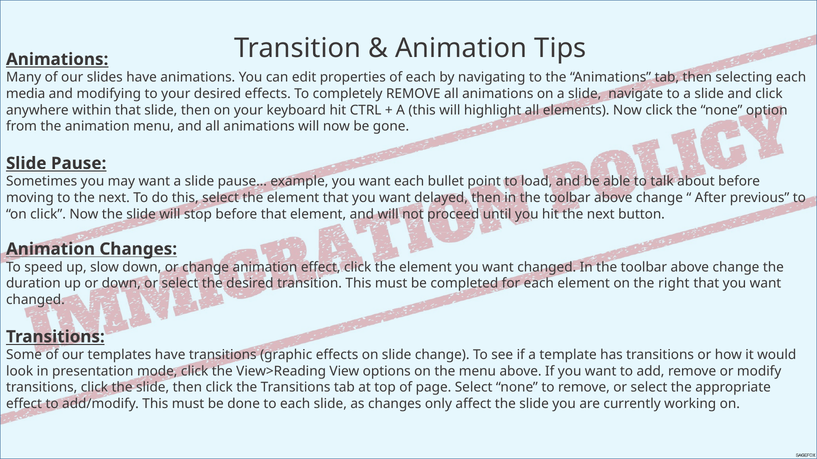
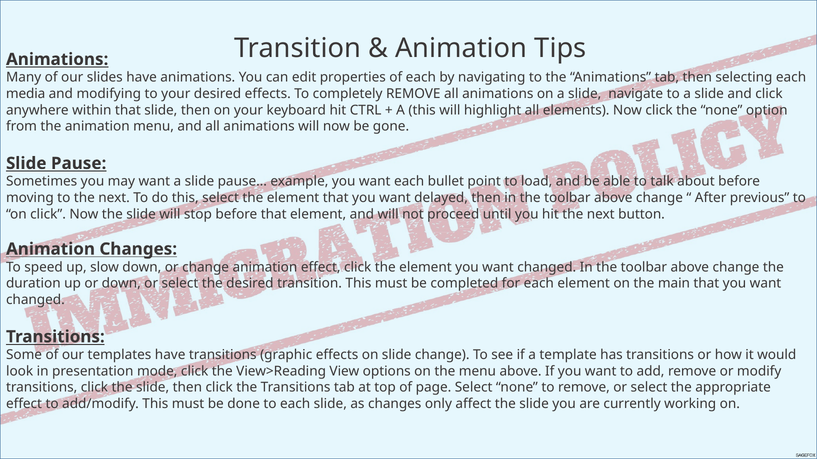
right: right -> main
